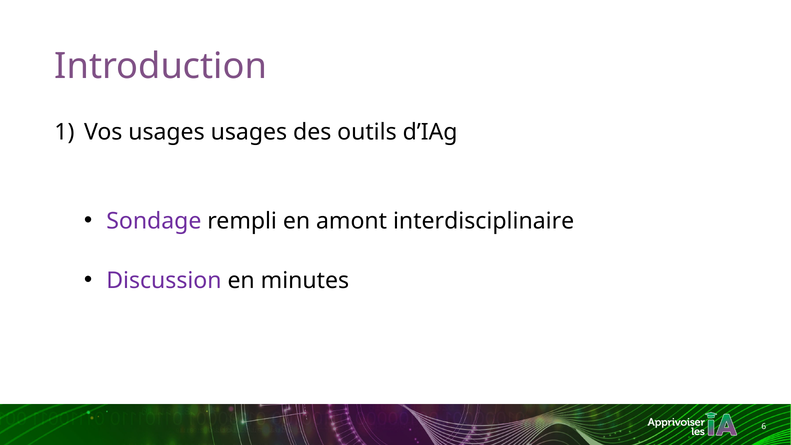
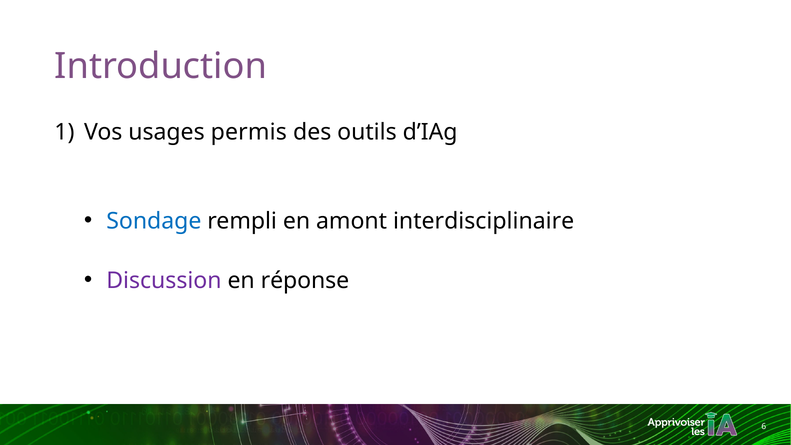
usages usages: usages -> permis
Sondage colour: purple -> blue
minutes: minutes -> réponse
